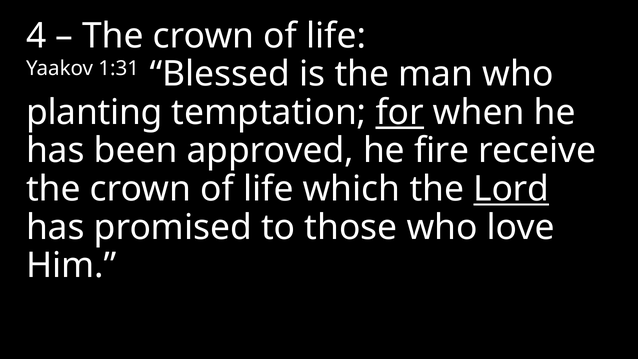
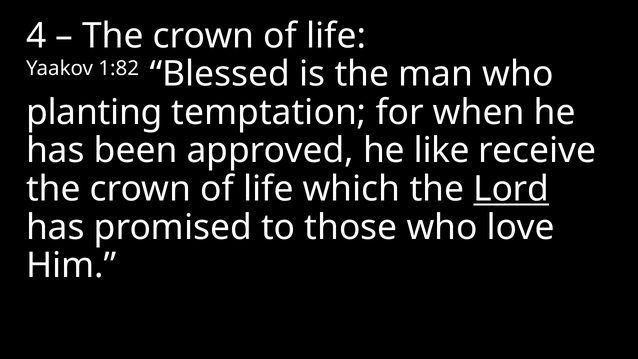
1:31: 1:31 -> 1:82
for underline: present -> none
fire: fire -> like
